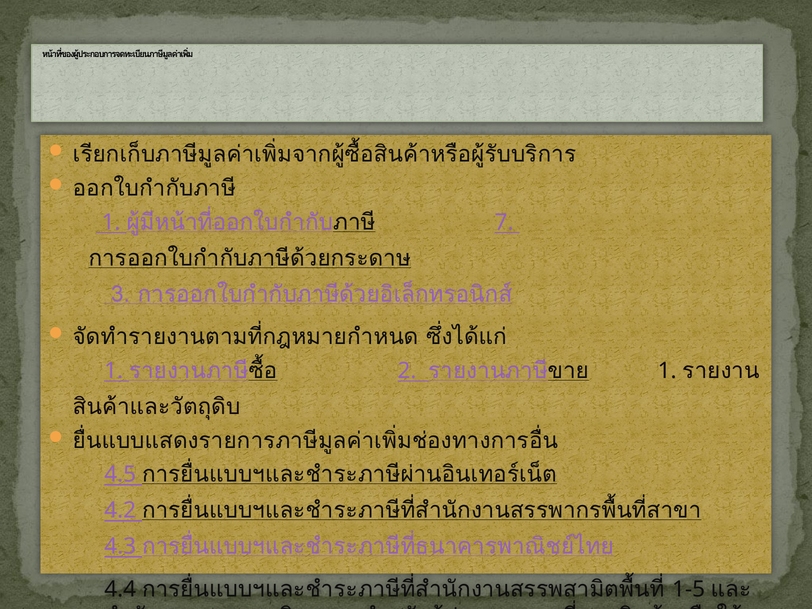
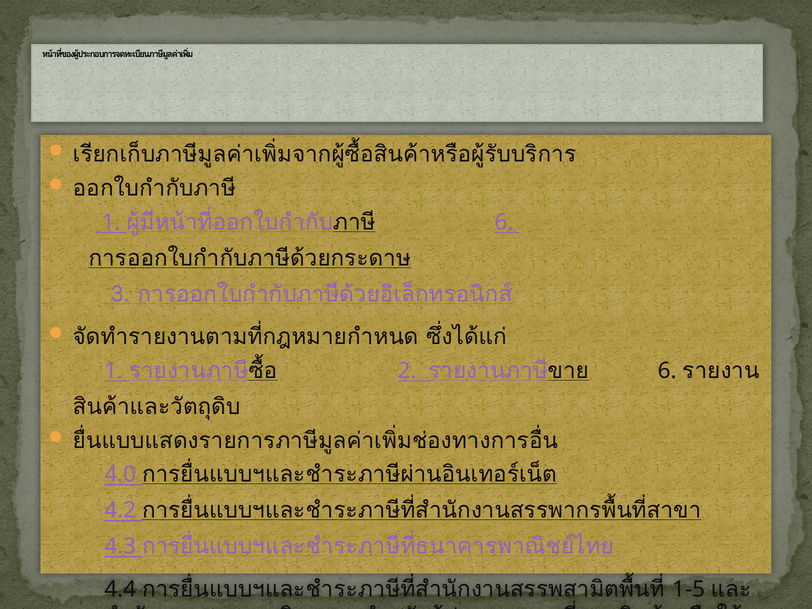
7 at (504, 222): 7 -> 6
1 at (667, 371): 1 -> 6
4.5 at (120, 474): 4.5 -> 4.0
